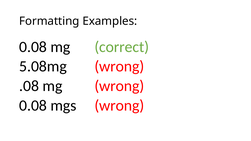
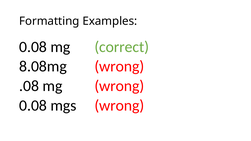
5.08mg: 5.08mg -> 8.08mg
